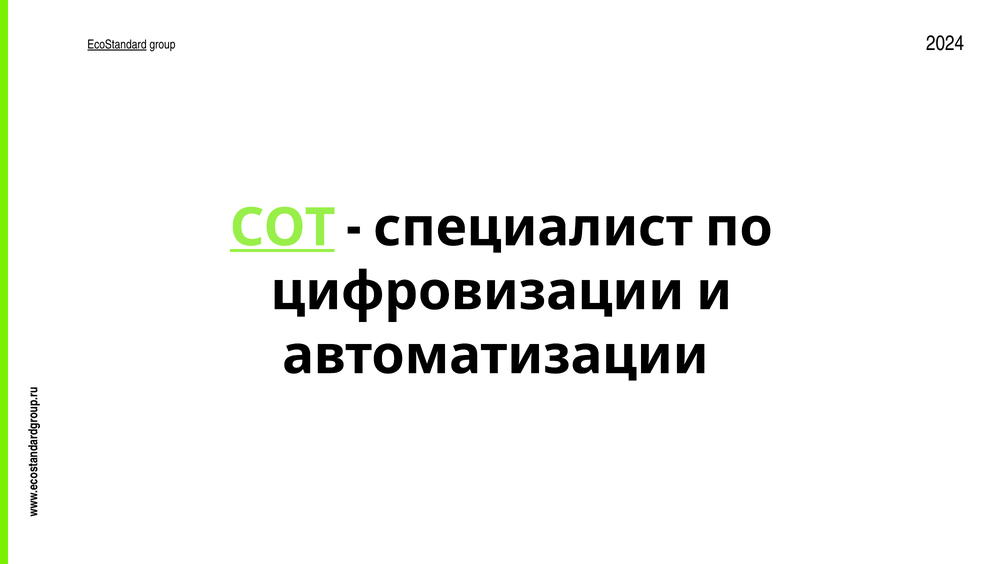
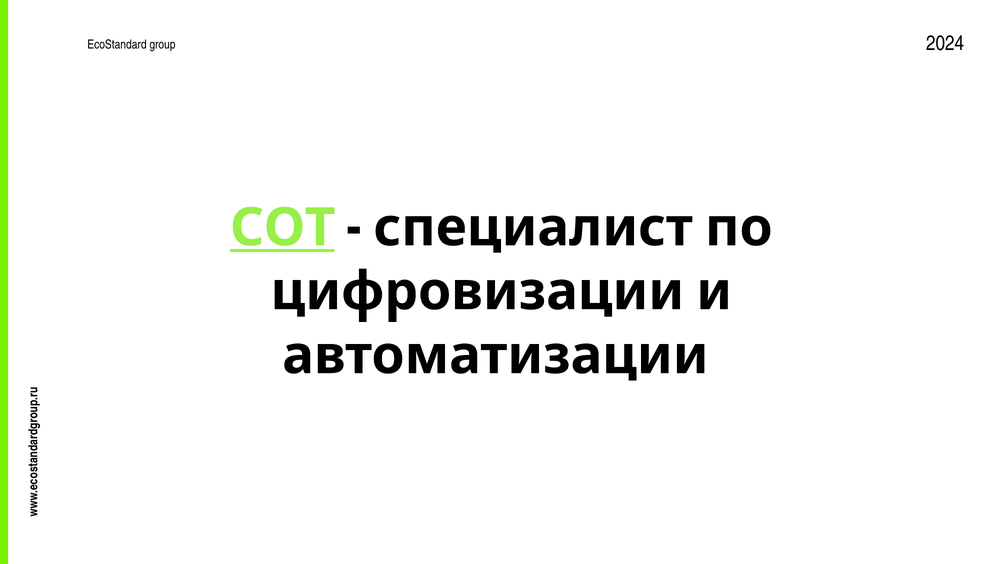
EcoStandard underline: present -> none
